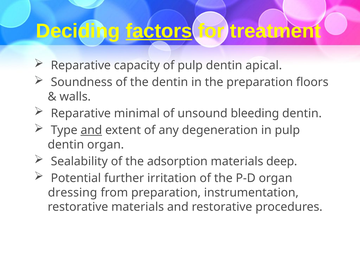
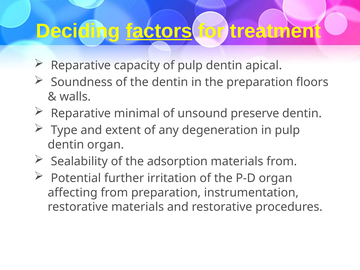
bleeding: bleeding -> preserve
and at (91, 130) underline: present -> none
materials deep: deep -> from
dressing: dressing -> affecting
